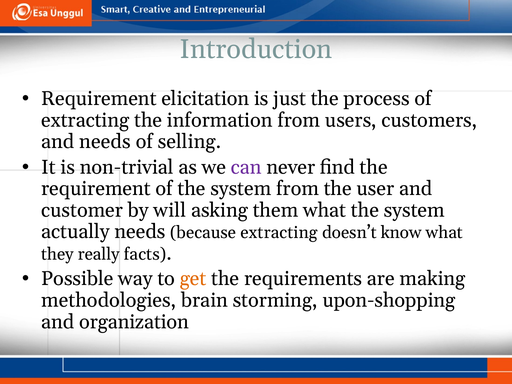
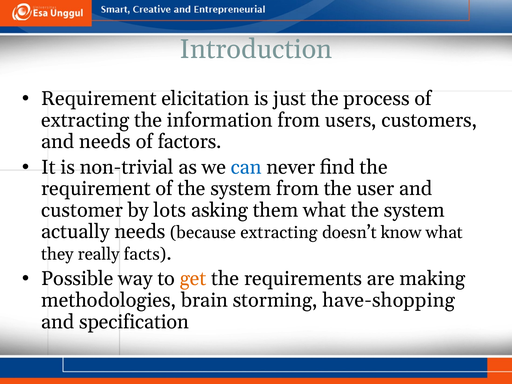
selling: selling -> factors
can colour: purple -> blue
will: will -> lots
upon-shopping: upon-shopping -> have-shopping
organization: organization -> specification
